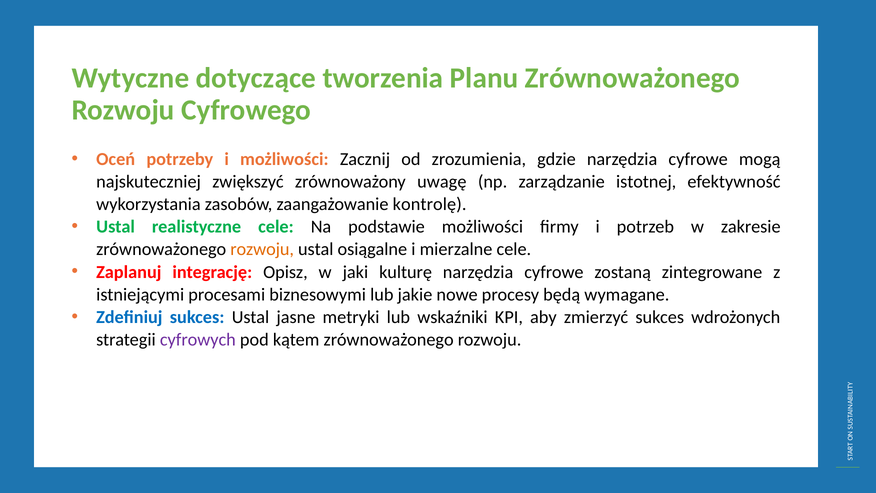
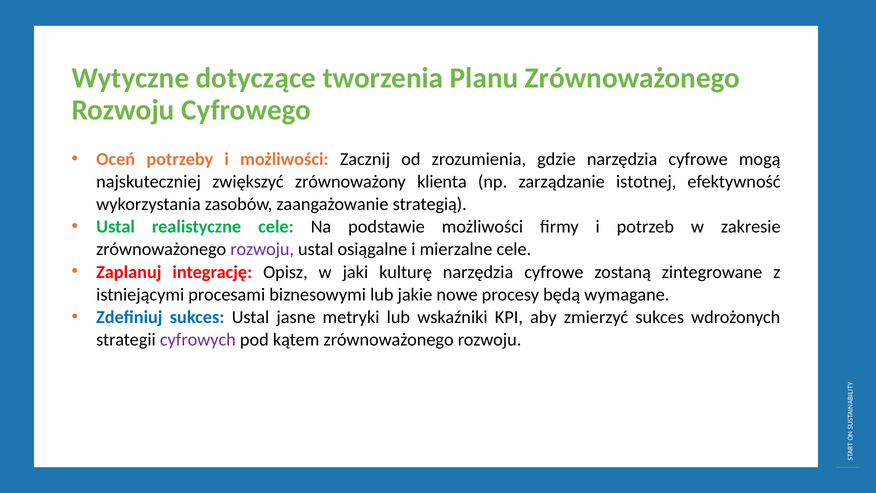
uwagę: uwagę -> klienta
kontrolę: kontrolę -> strategią
rozwoju at (262, 249) colour: orange -> purple
